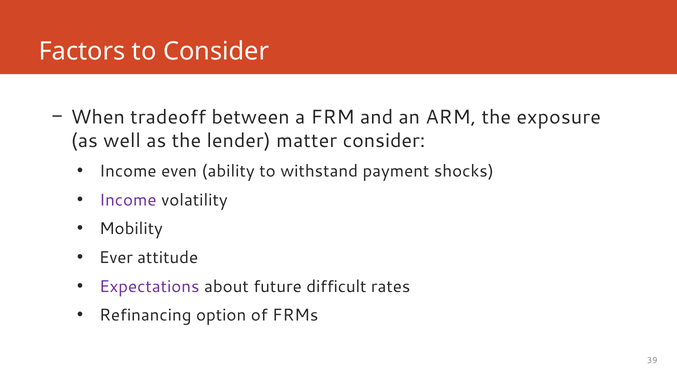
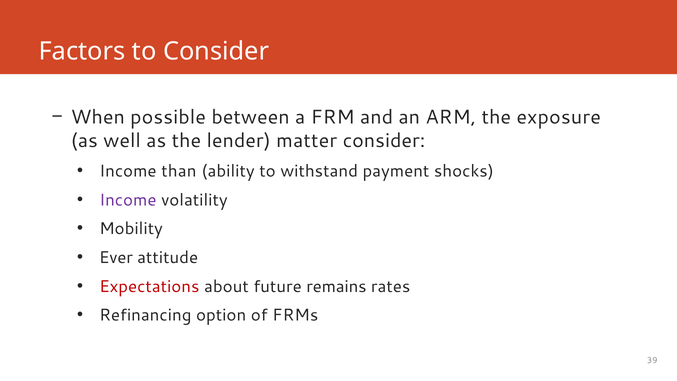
tradeoff: tradeoff -> possible
even: even -> than
Expectations colour: purple -> red
difficult: difficult -> remains
